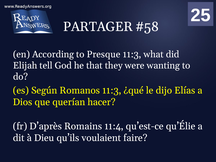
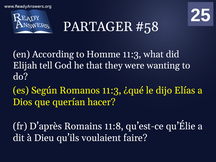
Presque: Presque -> Homme
11:4: 11:4 -> 11:8
